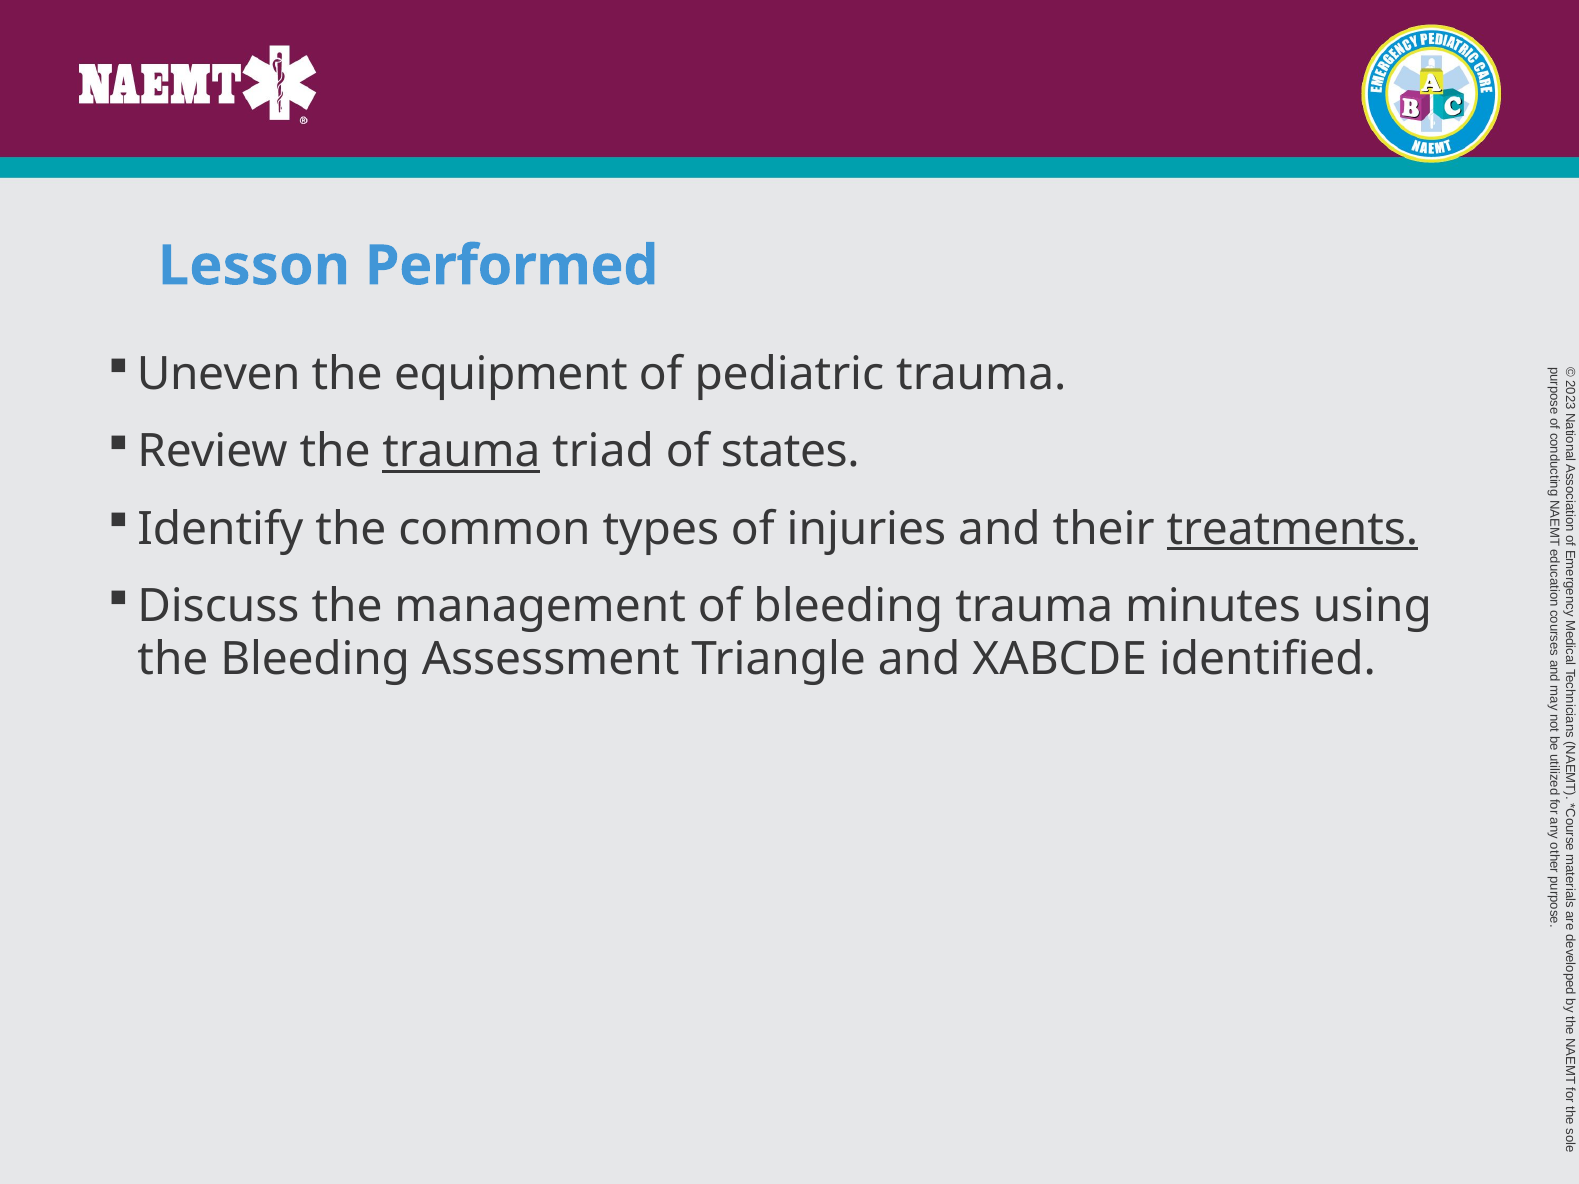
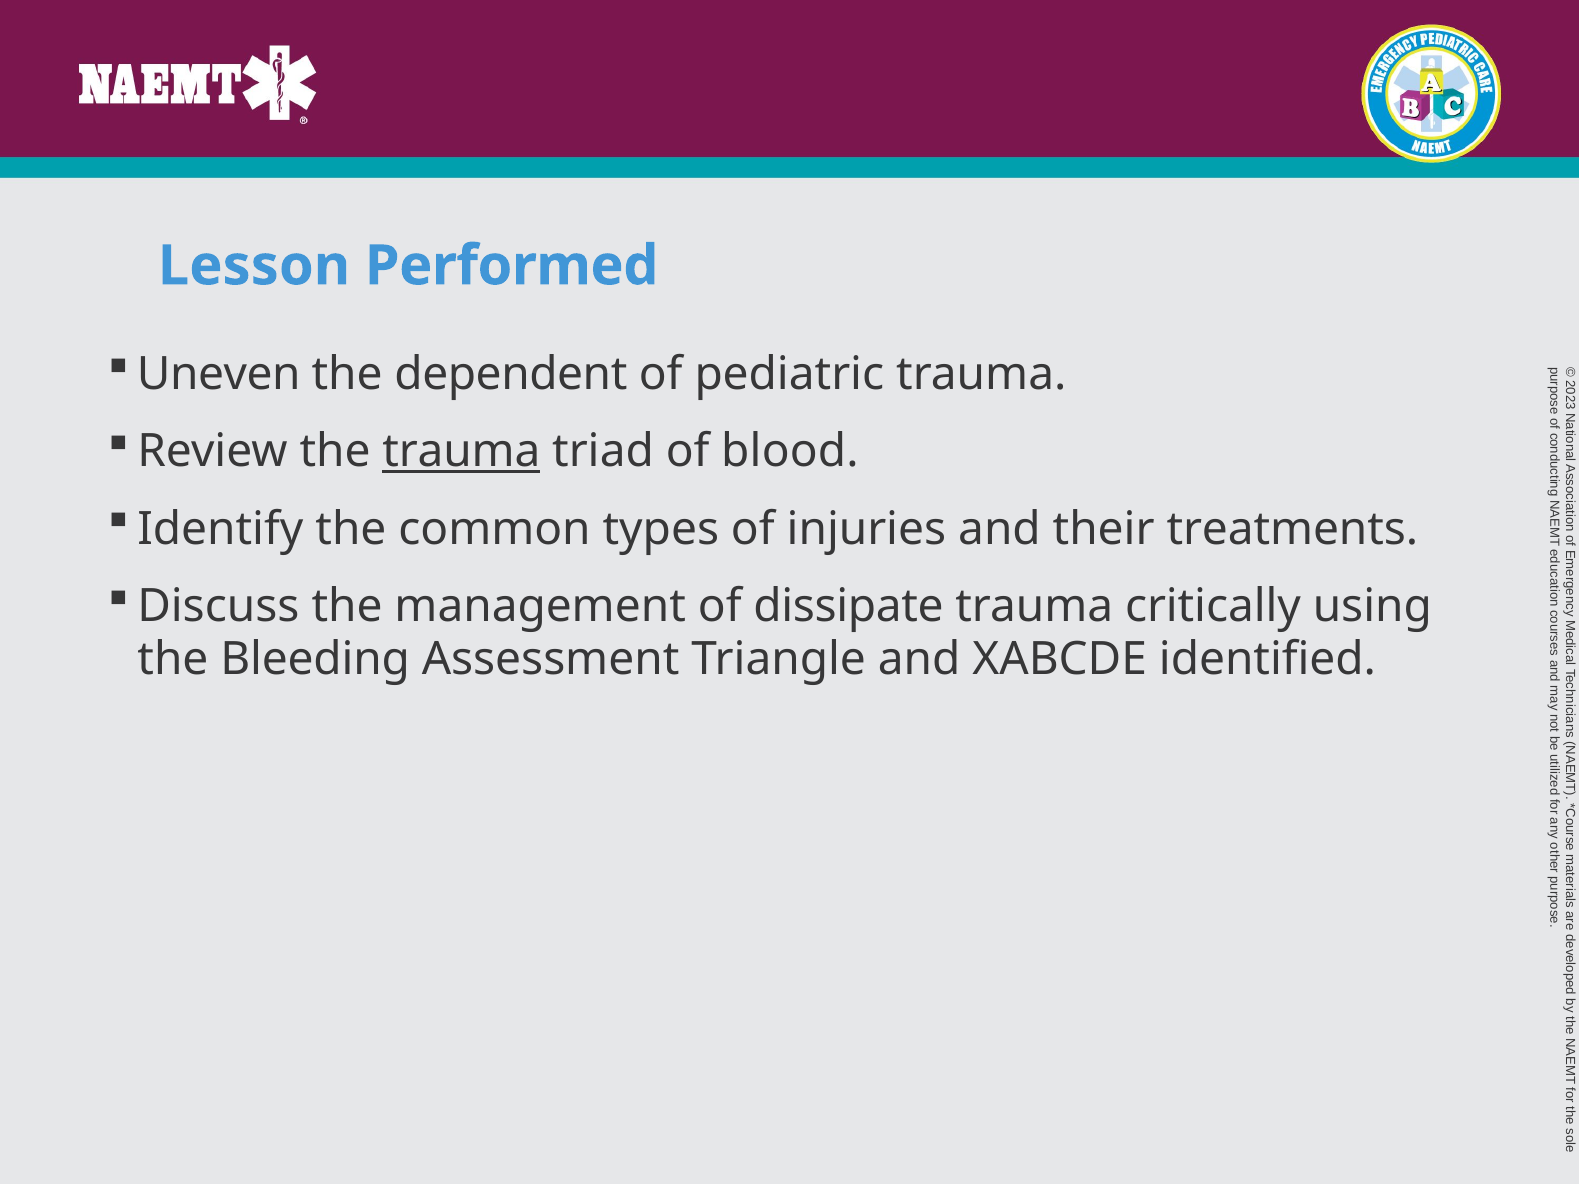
equipment: equipment -> dependent
states: states -> blood
treatments underline: present -> none
of bleeding: bleeding -> dissipate
minutes: minutes -> critically
